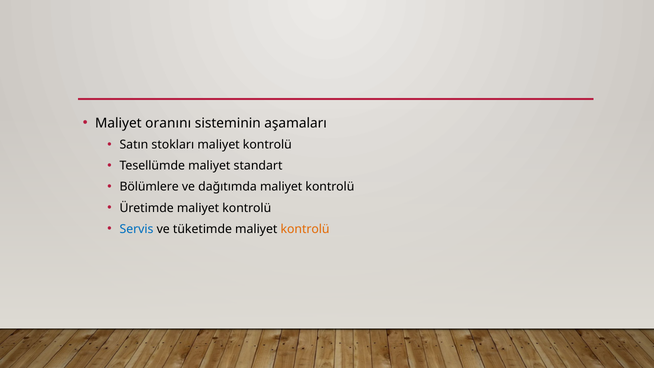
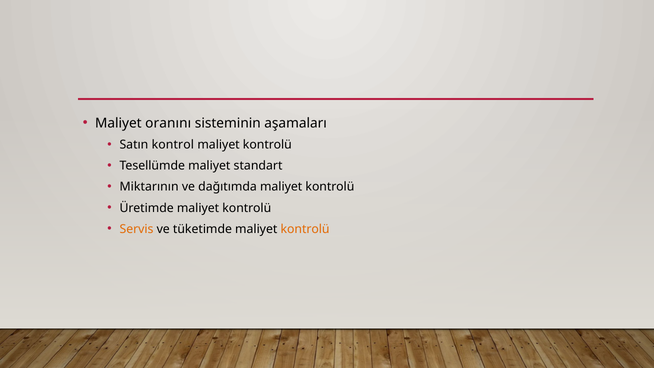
stokları: stokları -> kontrol
Bölümlere: Bölümlere -> Miktarının
Servis colour: blue -> orange
